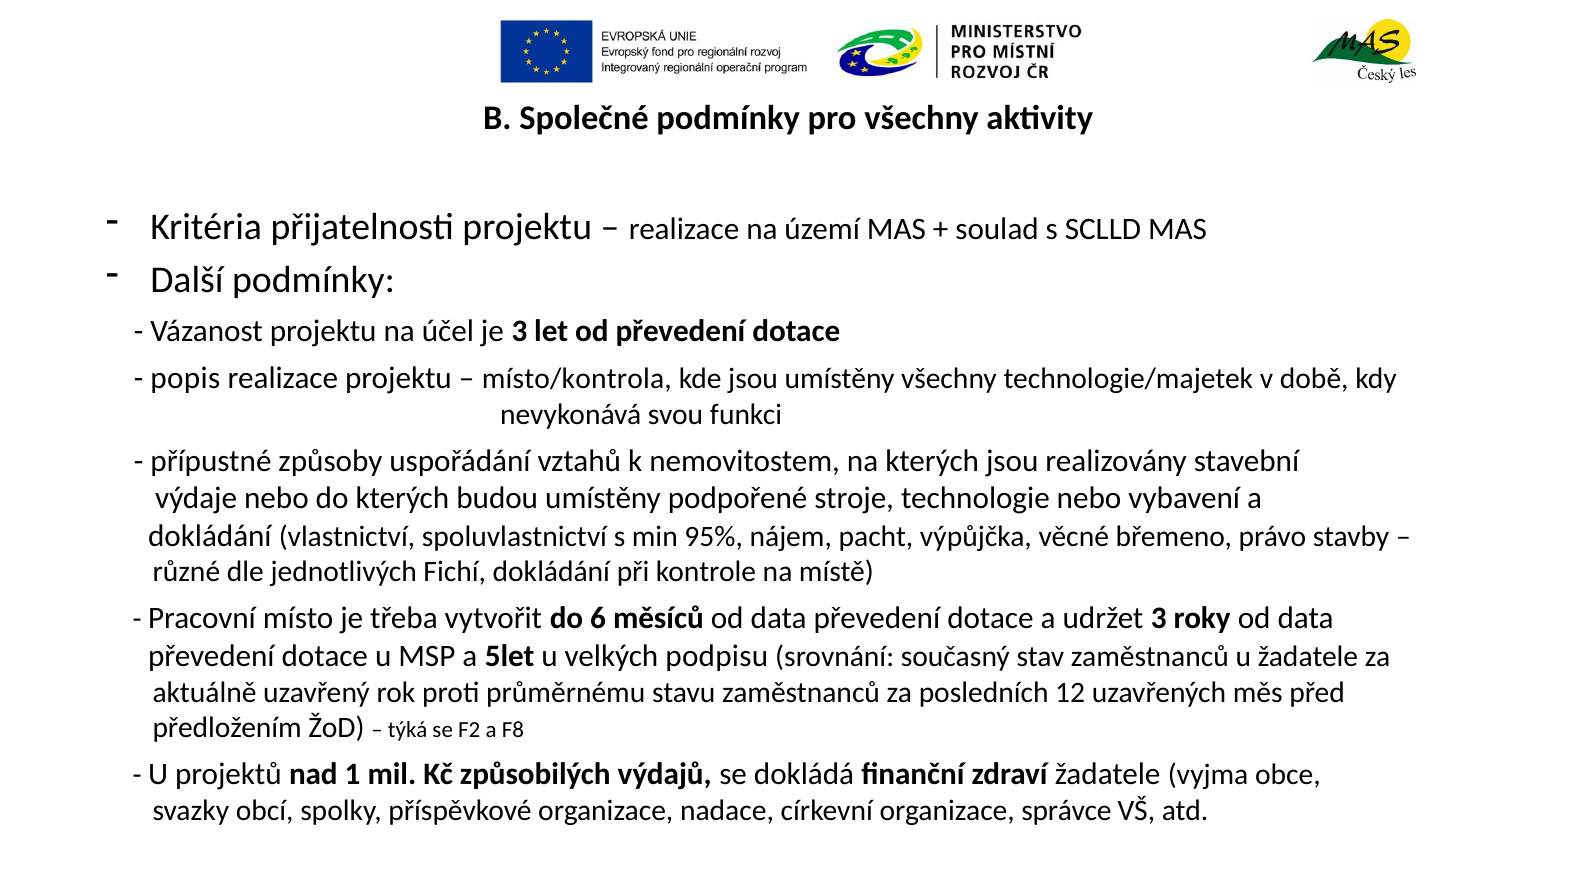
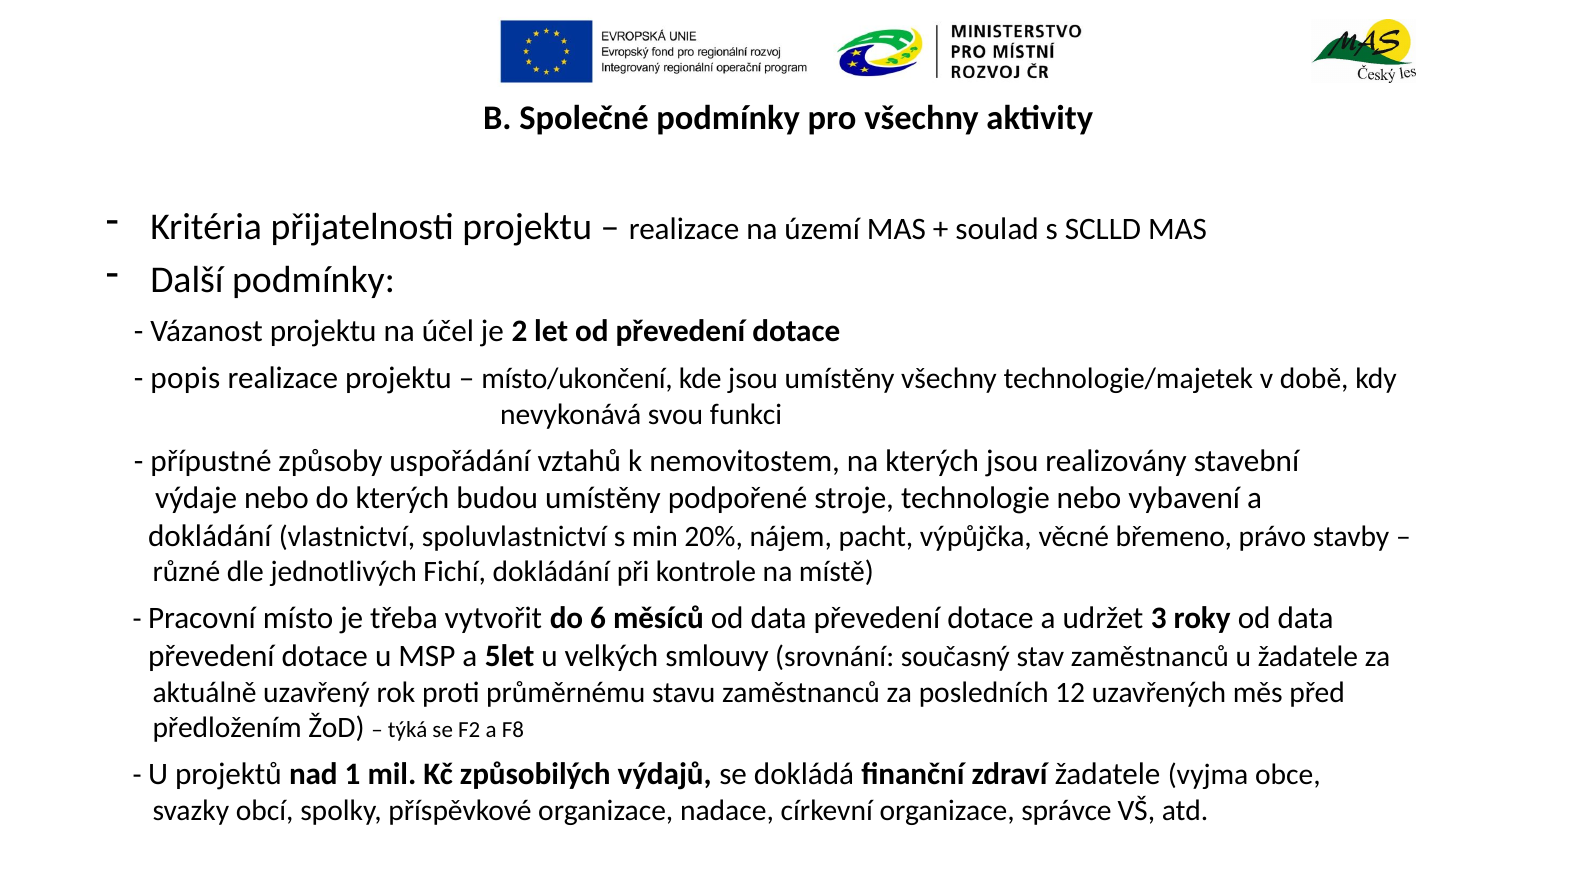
je 3: 3 -> 2
místo/kontrola: místo/kontrola -> místo/ukončení
95%: 95% -> 20%
podpisu: podpisu -> smlouvy
